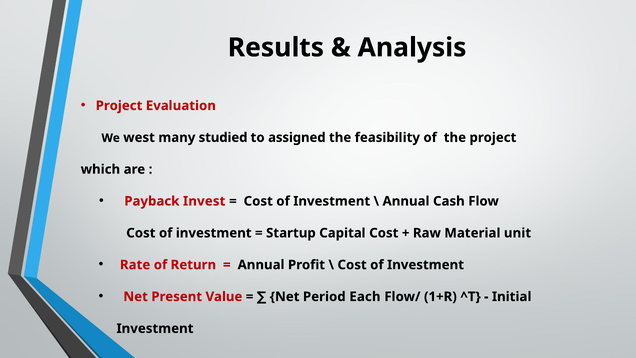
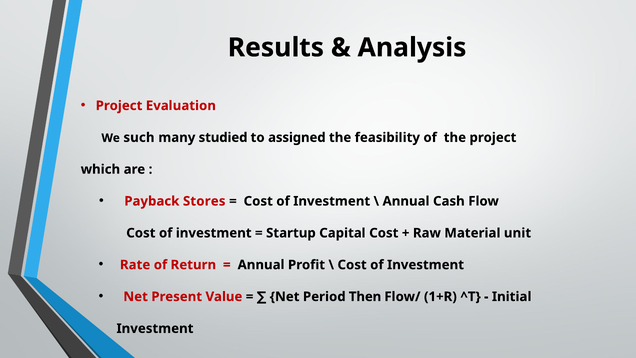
west: west -> such
Invest: Invest -> Stores
Each: Each -> Then
